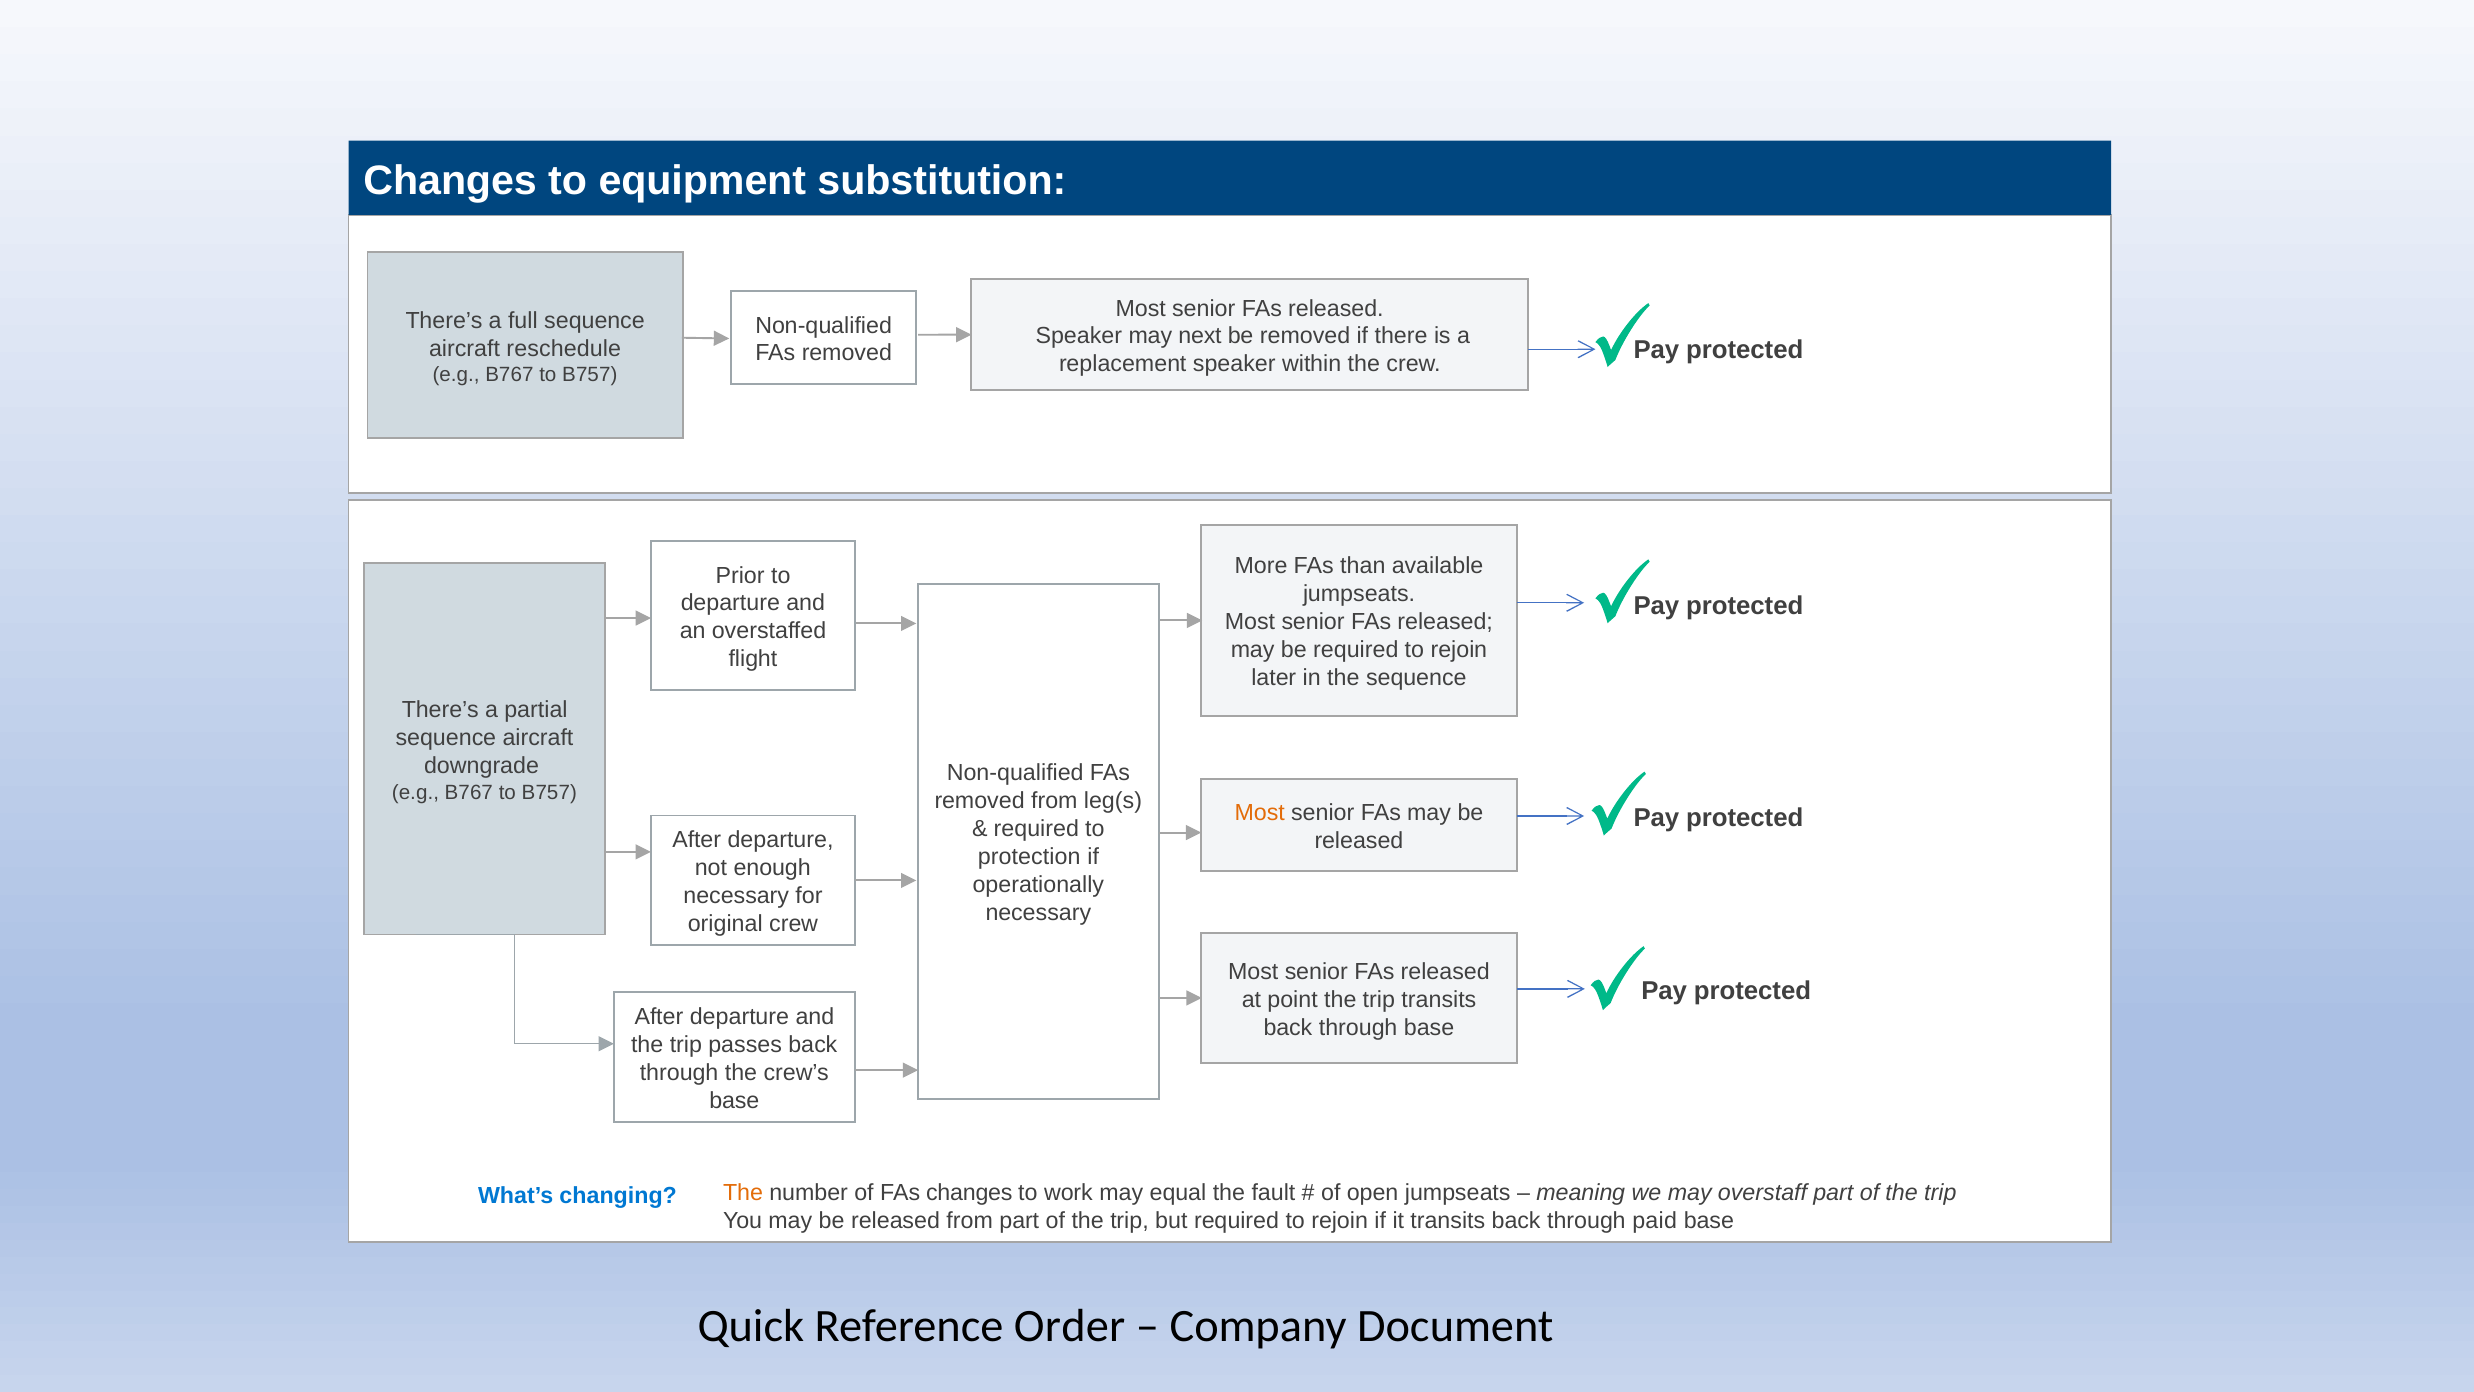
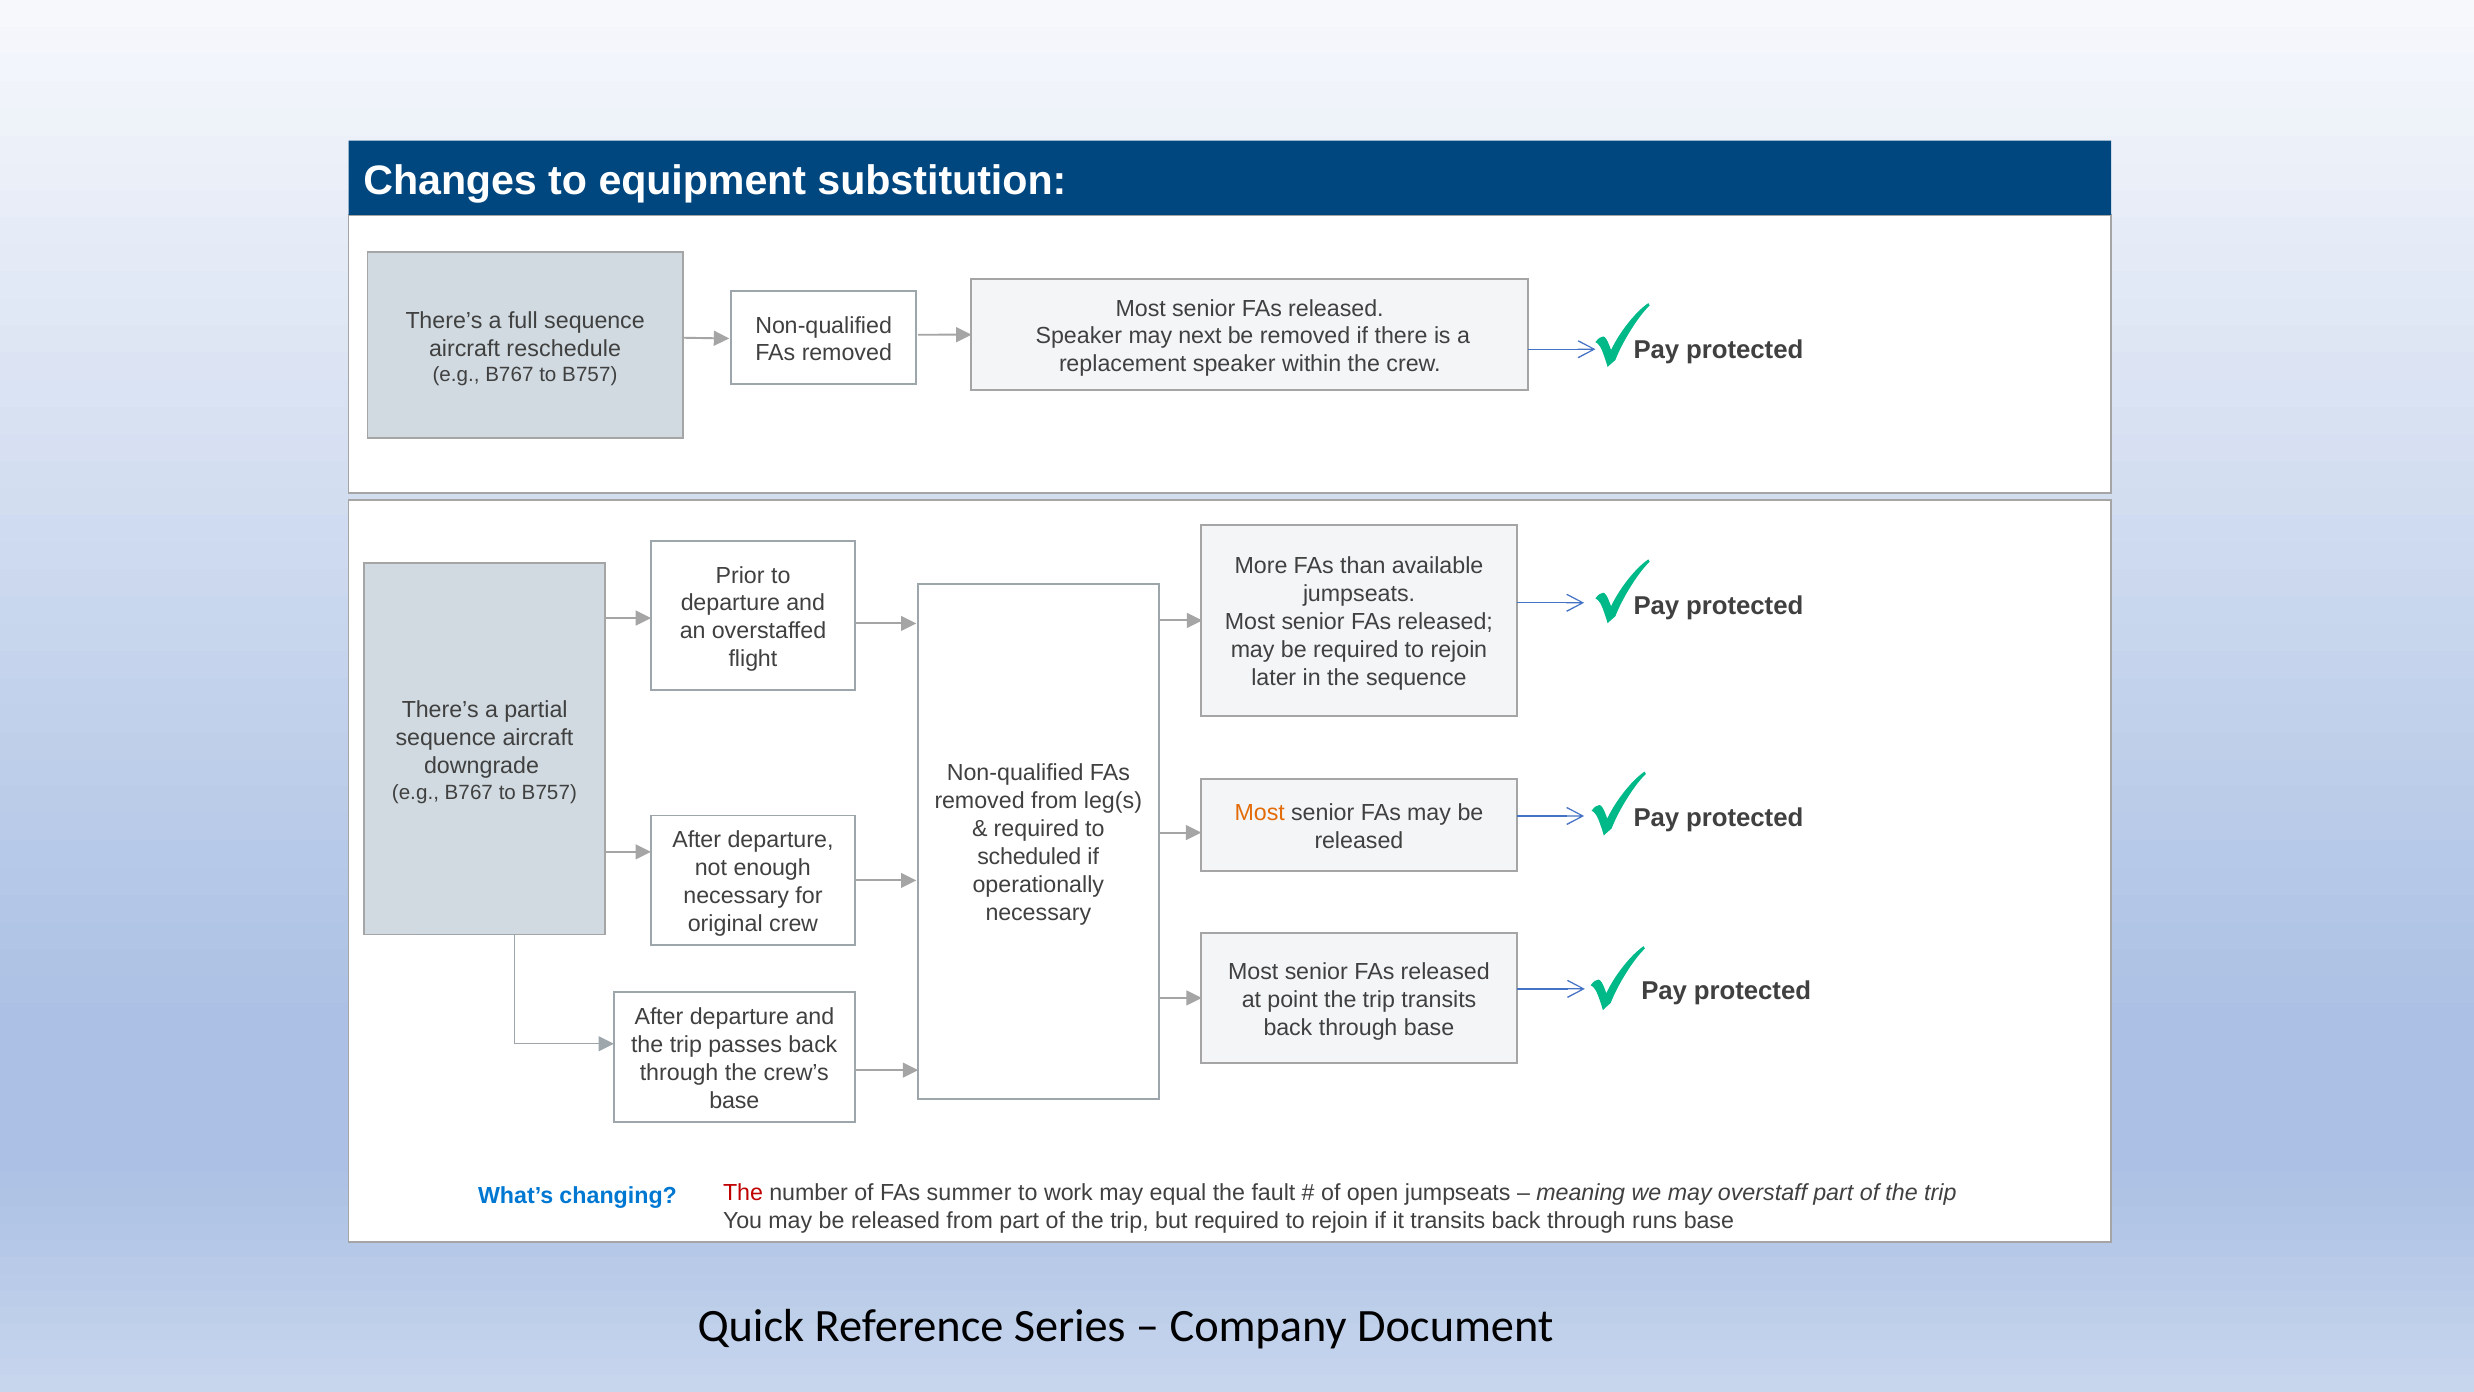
protection: protection -> scheduled
The at (743, 1192) colour: orange -> red
FAs changes: changes -> summer
paid: paid -> runs
Order: Order -> Series
